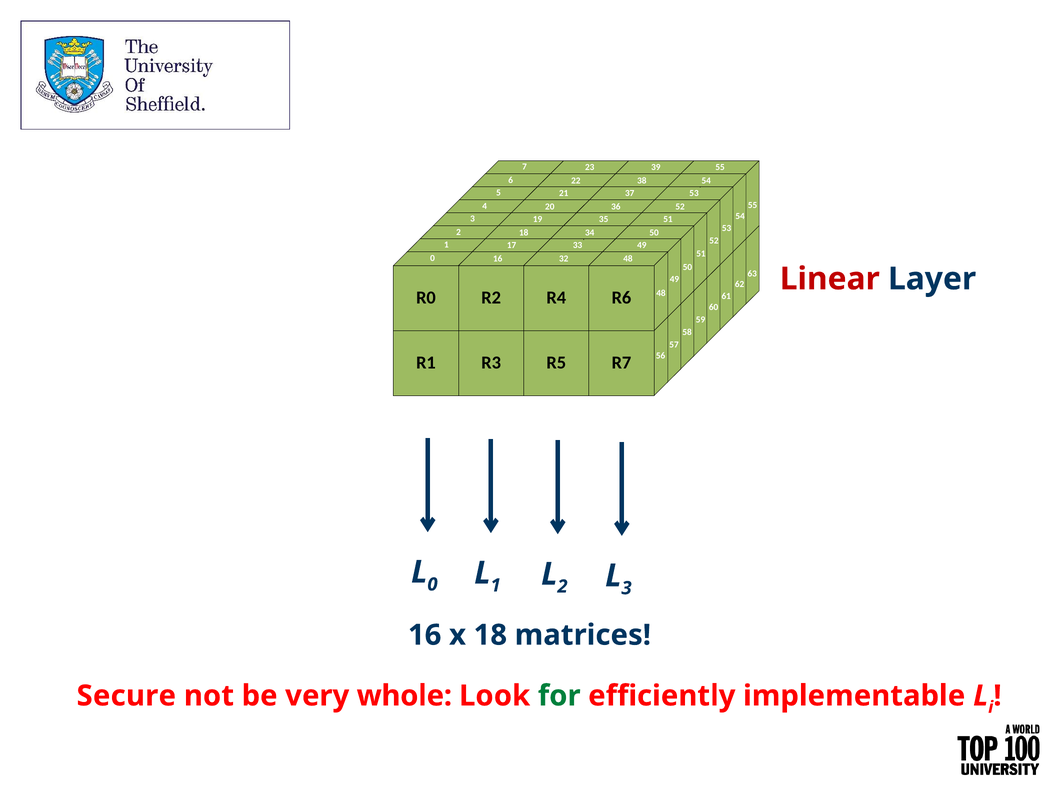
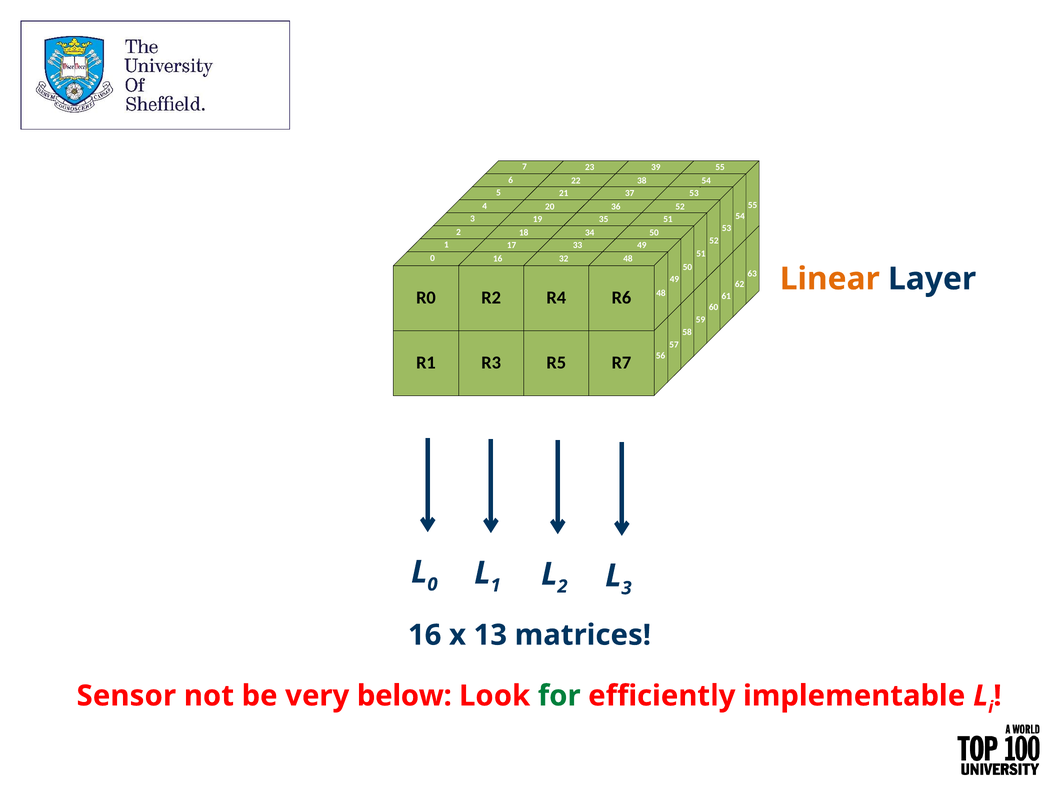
Linear colour: red -> orange
x 18: 18 -> 13
Secure: Secure -> Sensor
whole: whole -> below
